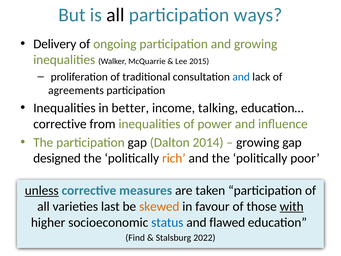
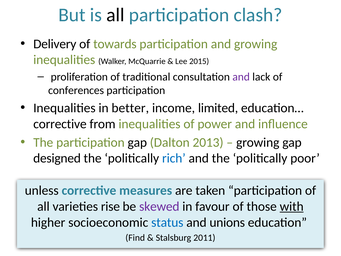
ways: ways -> clash
ongoing: ongoing -> towards
and at (241, 77) colour: blue -> purple
agreements: agreements -> conferences
talking: talking -> limited
2014: 2014 -> 2013
rich colour: orange -> blue
unless underline: present -> none
last: last -> rise
skewed colour: orange -> purple
flawed: flawed -> unions
2022: 2022 -> 2011
